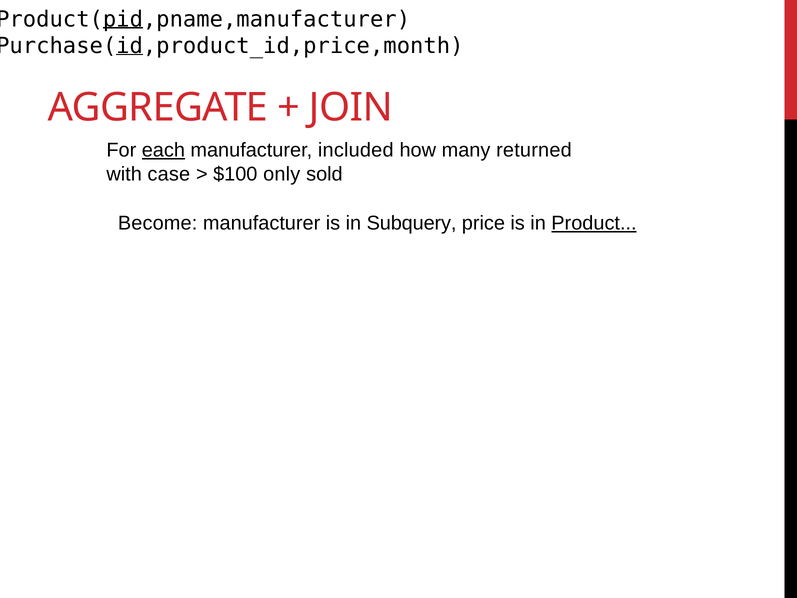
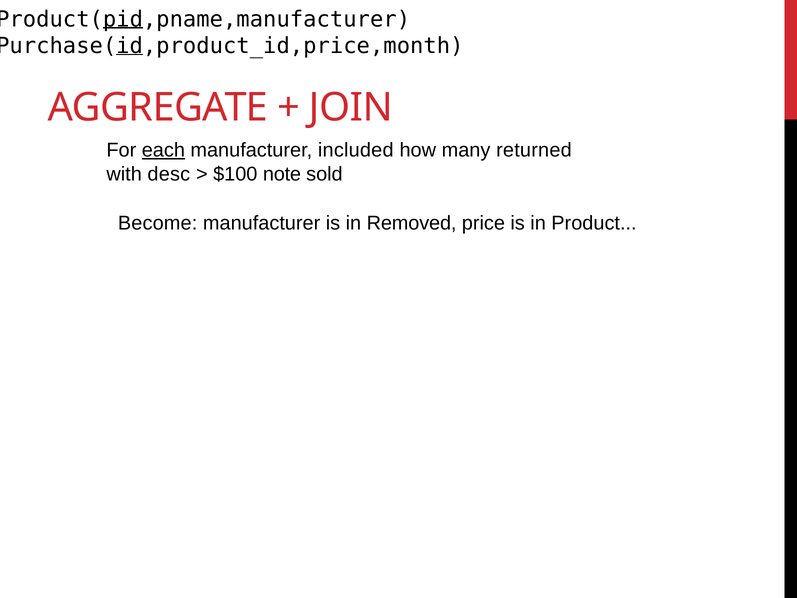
case: case -> desc
only: only -> note
Subquery: Subquery -> Removed
Product underline: present -> none
